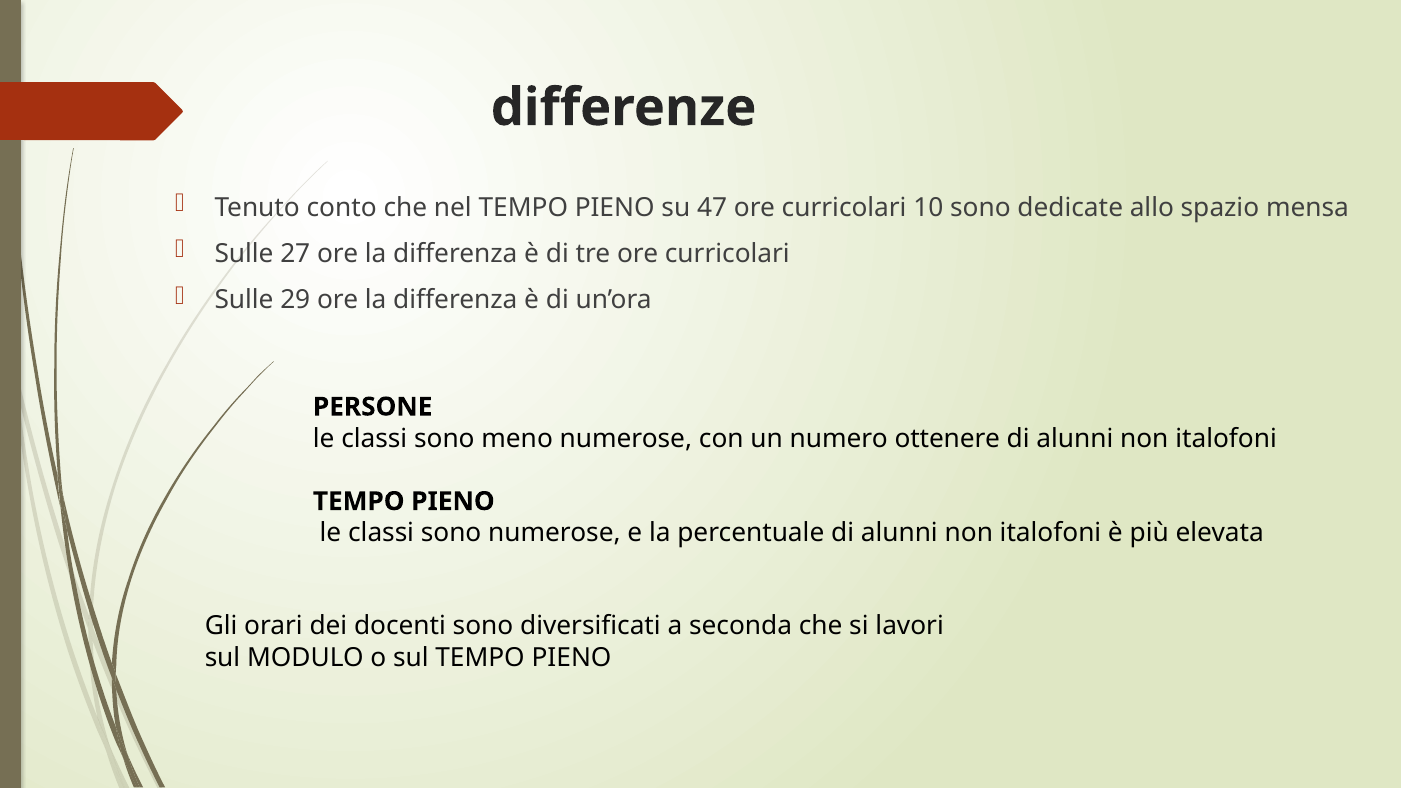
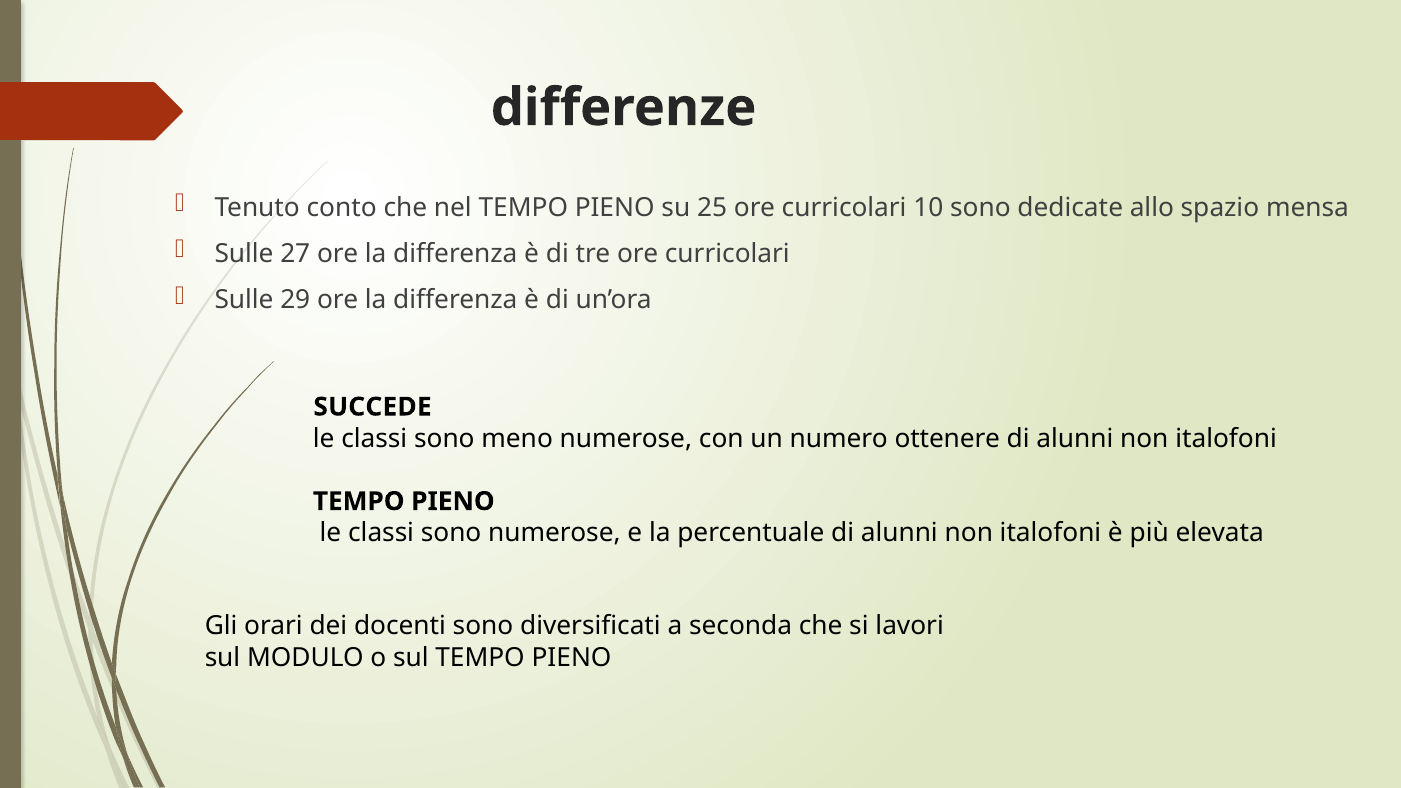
47: 47 -> 25
PERSONE: PERSONE -> SUCCEDE
